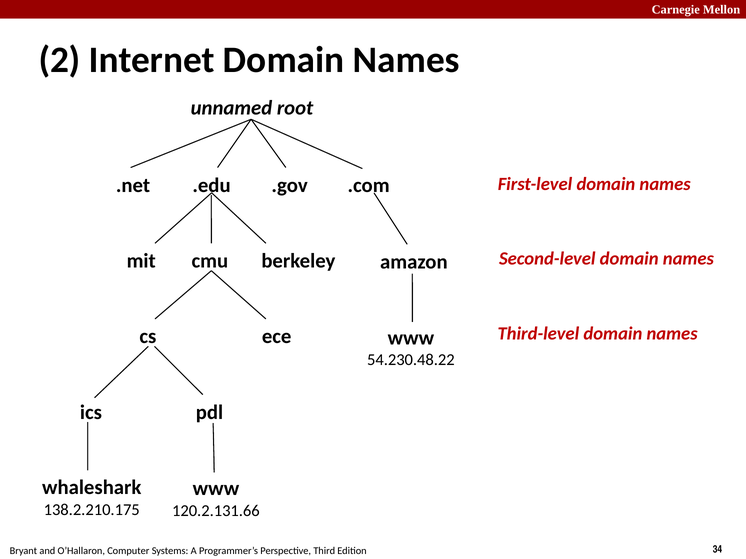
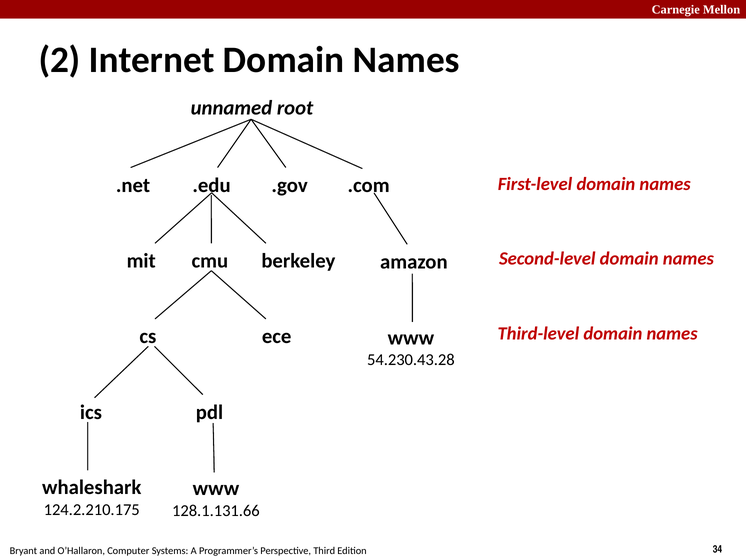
54.230.48.22: 54.230.48.22 -> 54.230.43.28
138.2.210.175: 138.2.210.175 -> 124.2.210.175
120.2.131.66: 120.2.131.66 -> 128.1.131.66
